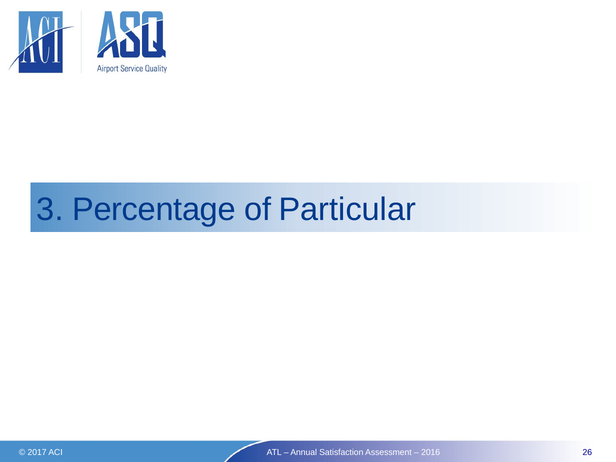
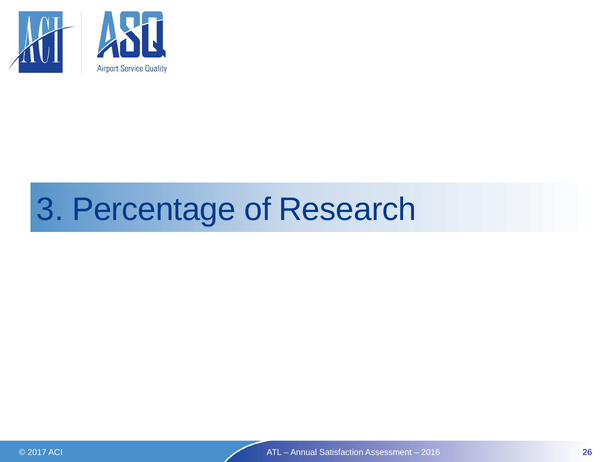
Particular: Particular -> Research
